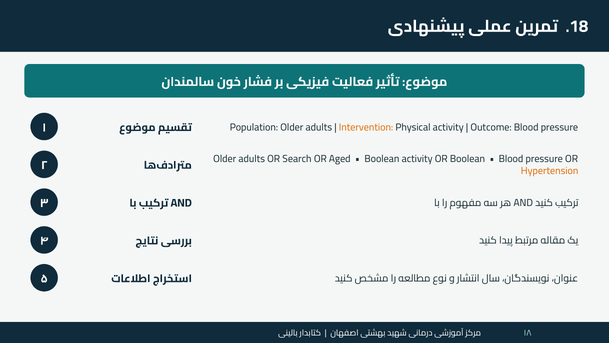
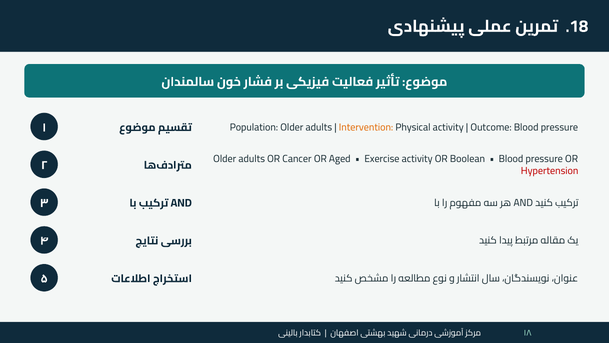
Search: Search -> Cancer
Boolean at (382, 159): Boolean -> Exercise
Hypertension colour: orange -> red
